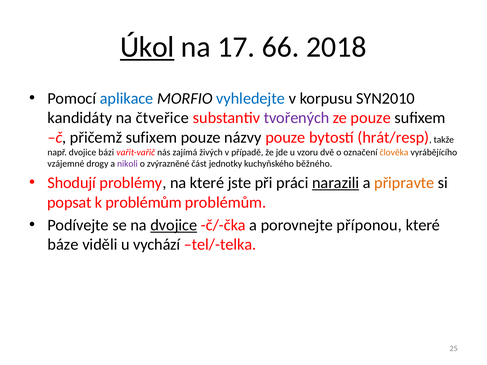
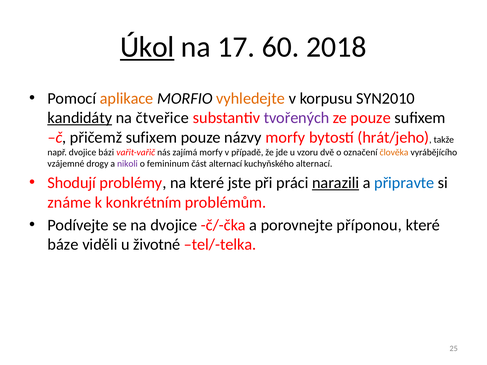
66: 66 -> 60
aplikace colour: blue -> orange
vyhledejte colour: blue -> orange
kandidáty underline: none -> present
názvy pouze: pouze -> morfy
hrát/resp: hrát/resp -> hrát/jeho
zajímá živých: živých -> morfy
zvýrazněné: zvýrazněné -> femininum
část jednotky: jednotky -> alternací
kuchyňského běžného: běžného -> alternací
připravte colour: orange -> blue
popsat: popsat -> známe
k problémům: problémům -> konkrétním
dvojice at (174, 225) underline: present -> none
vychází: vychází -> životné
